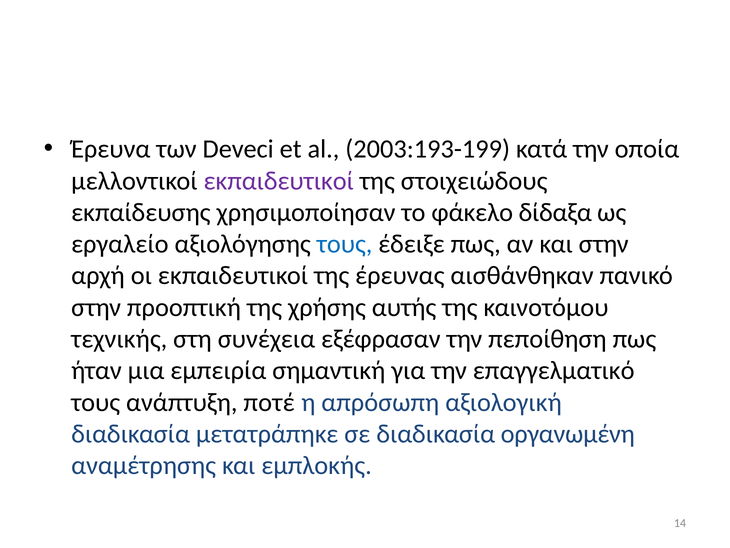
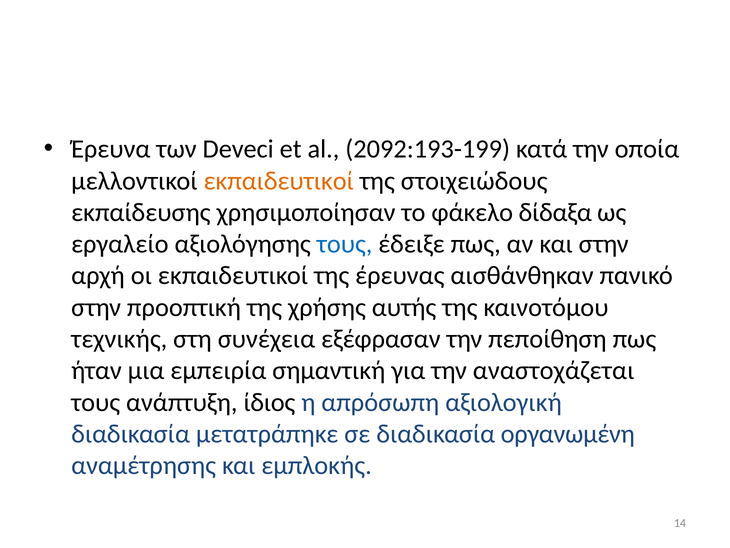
2003:193-199: 2003:193-199 -> 2092:193-199
εκπαιδευτικοί at (279, 181) colour: purple -> orange
επαγγελματικό: επαγγελματικό -> αναστοχάζεται
ποτέ: ποτέ -> ίδιος
